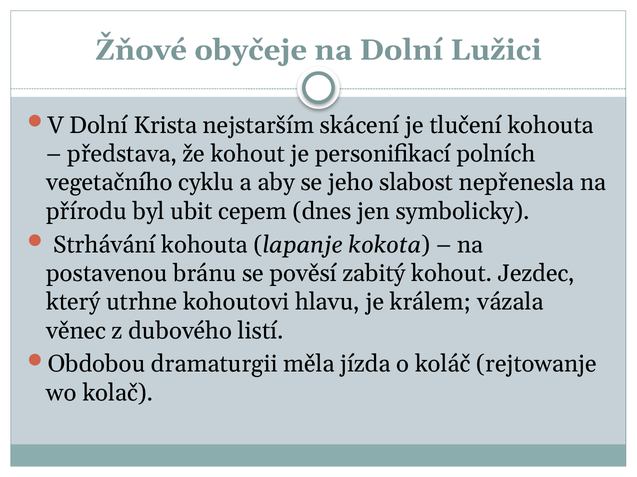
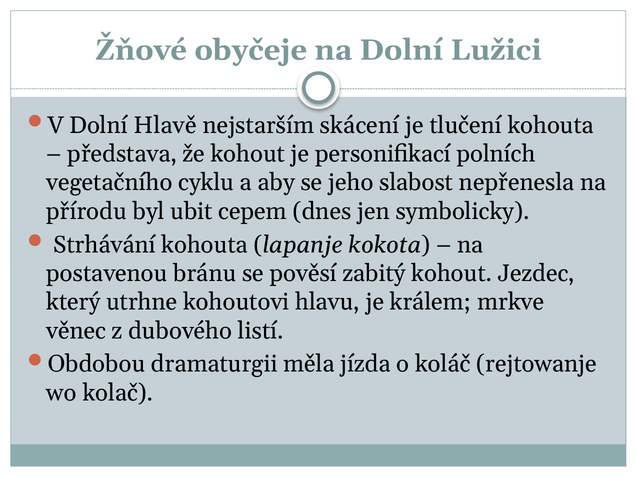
Krista: Krista -> Hlavě
vázala: vázala -> mrkve
